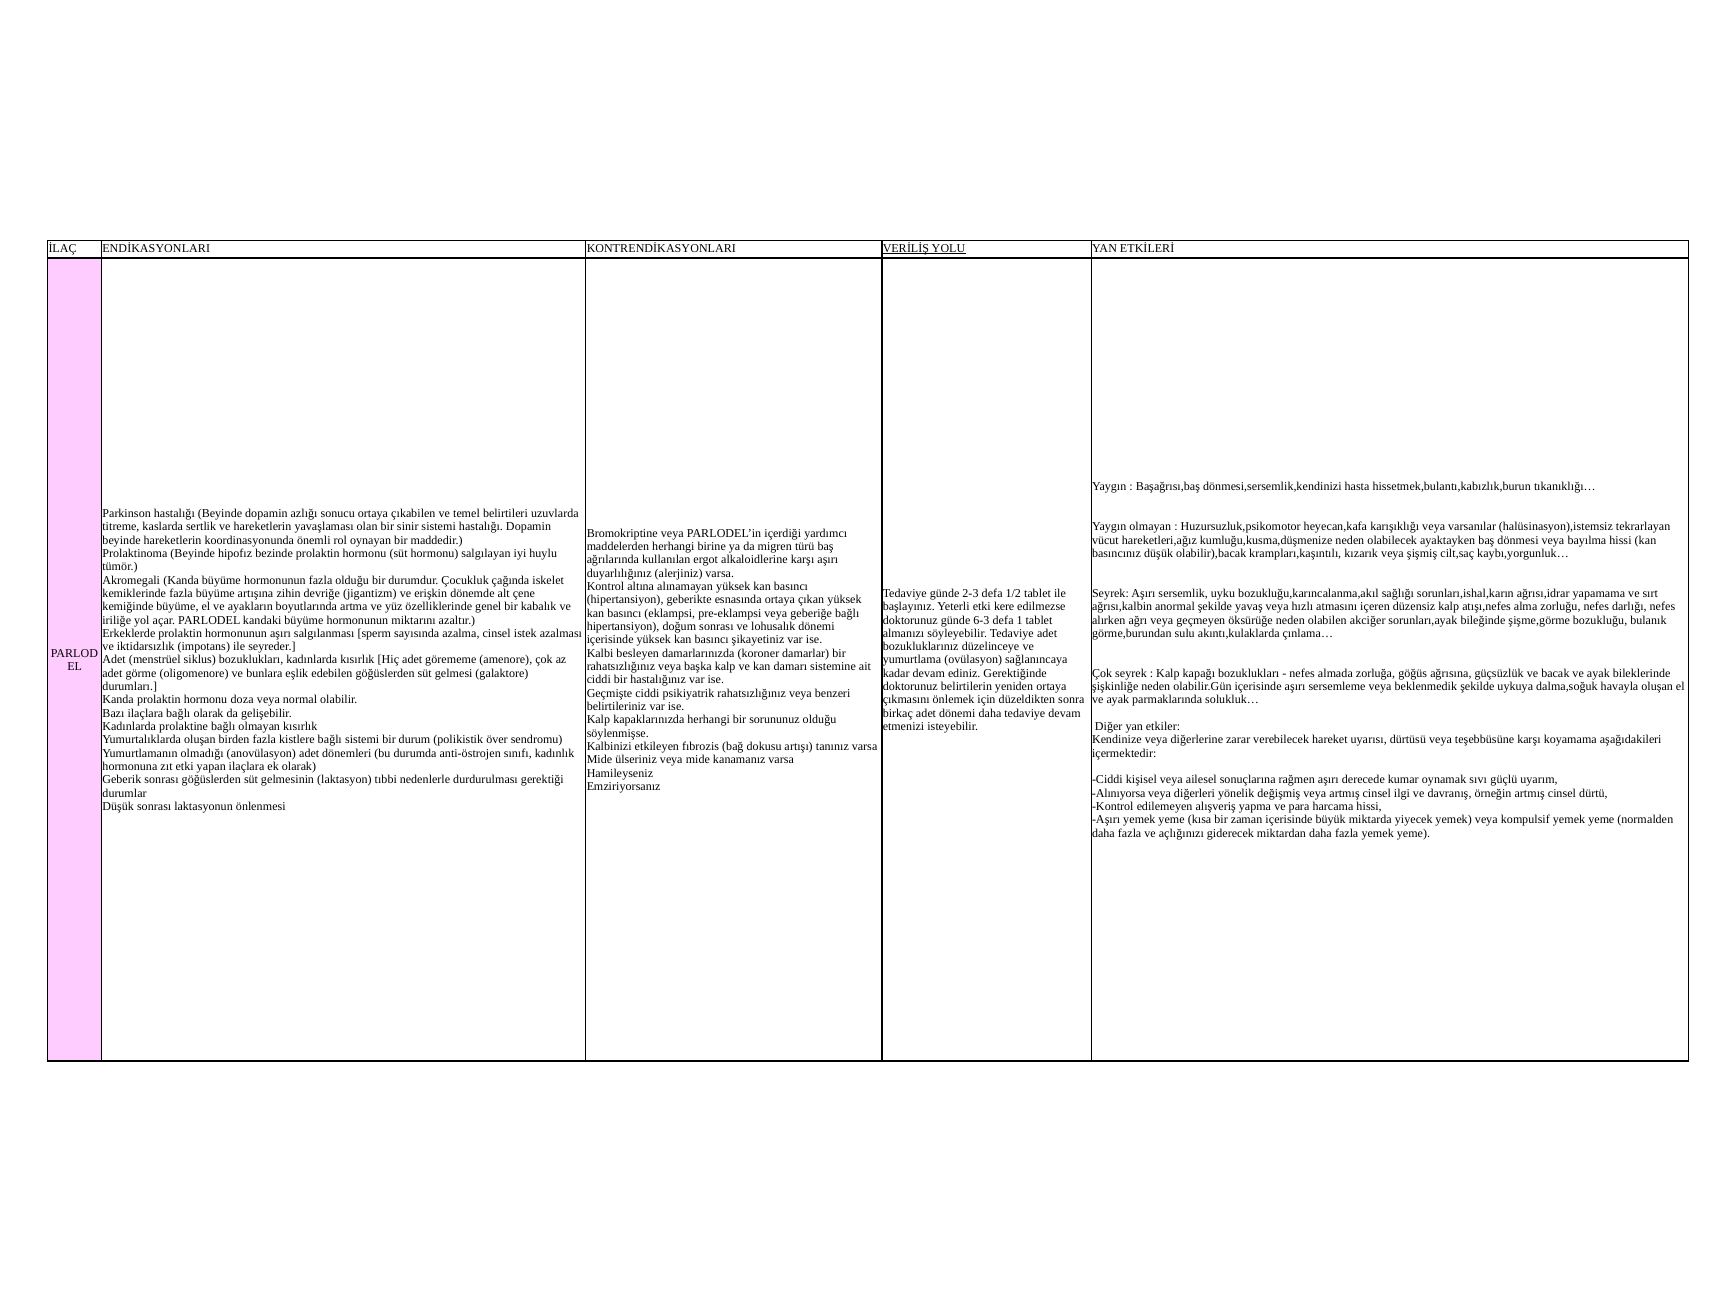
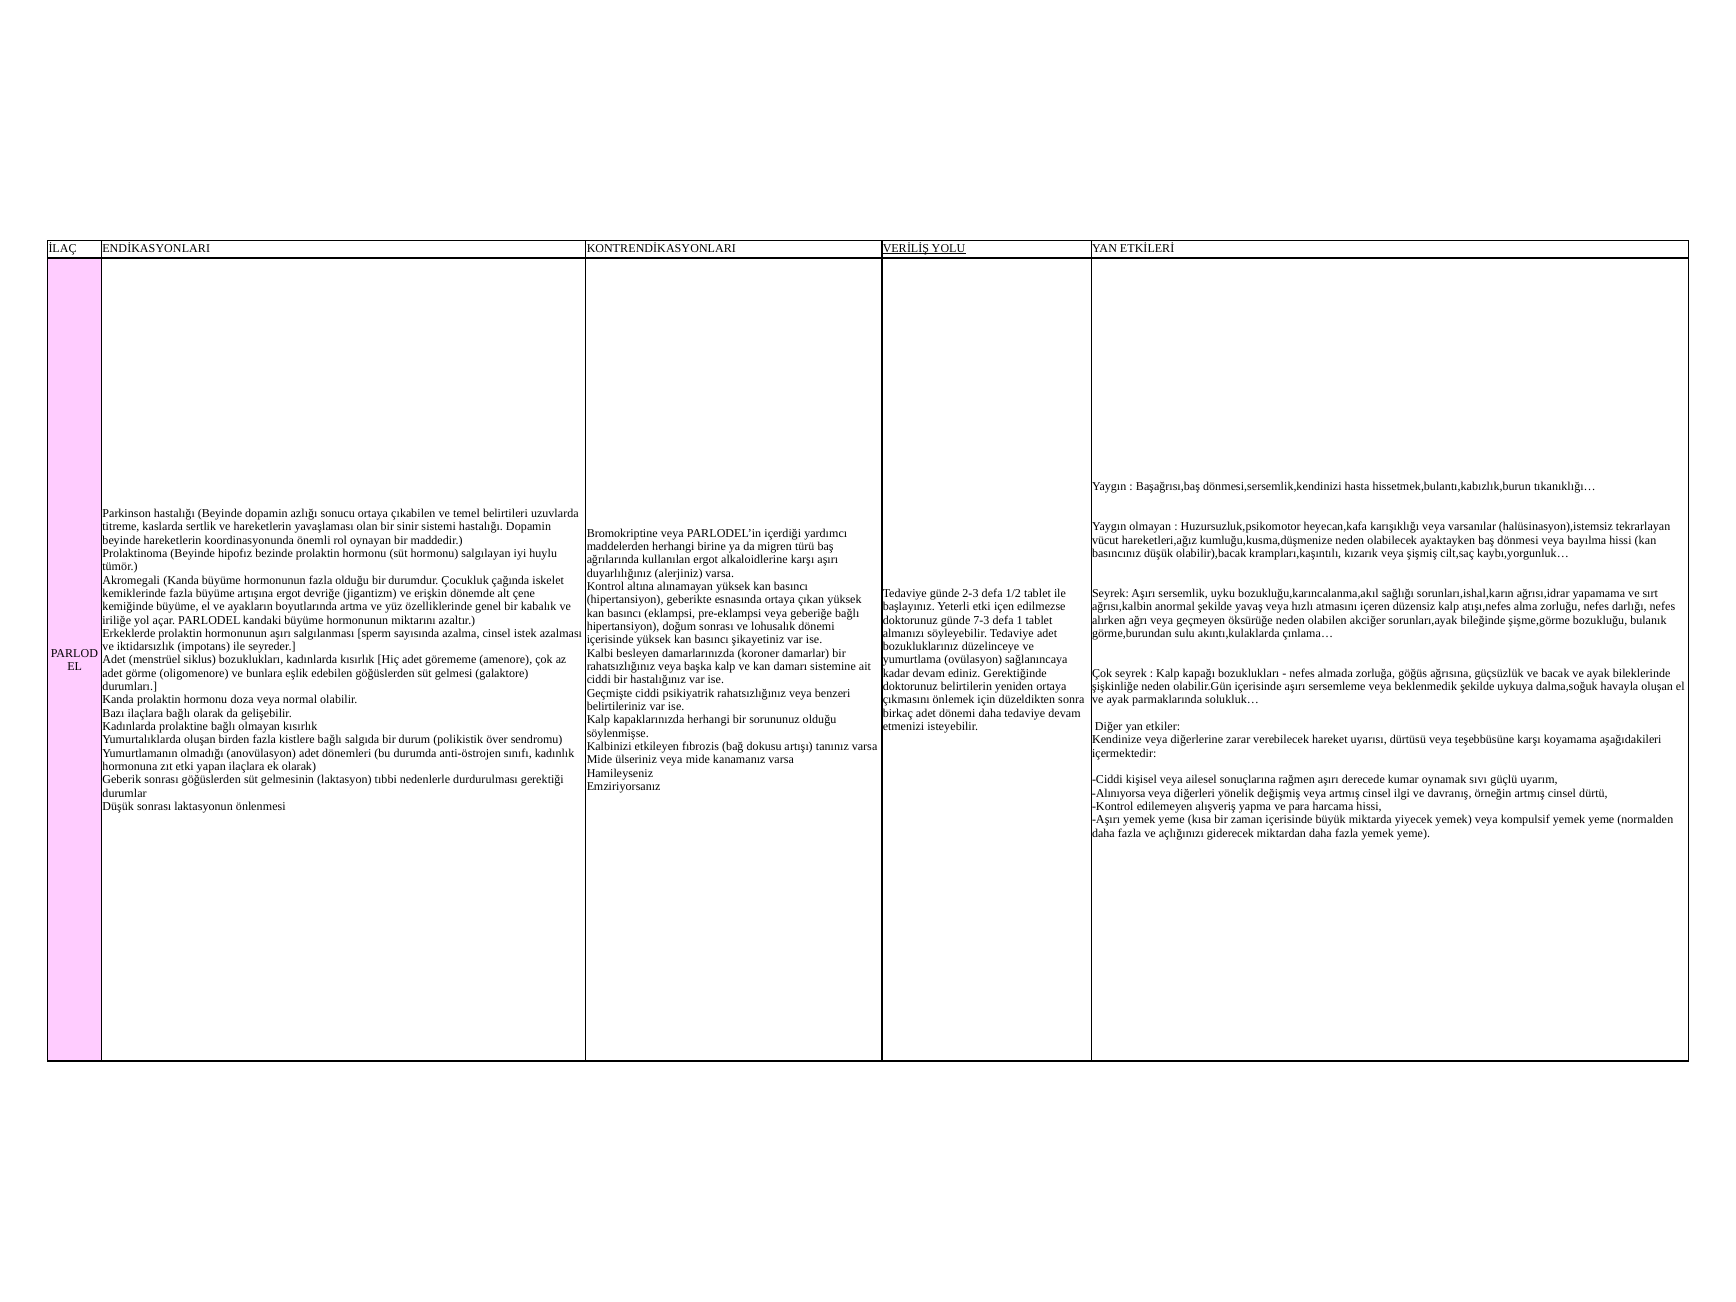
artışına zihin: zihin -> ergot
kere: kere -> içen
6-3: 6-3 -> 7-3
bağlı sistemi: sistemi -> salgıda
